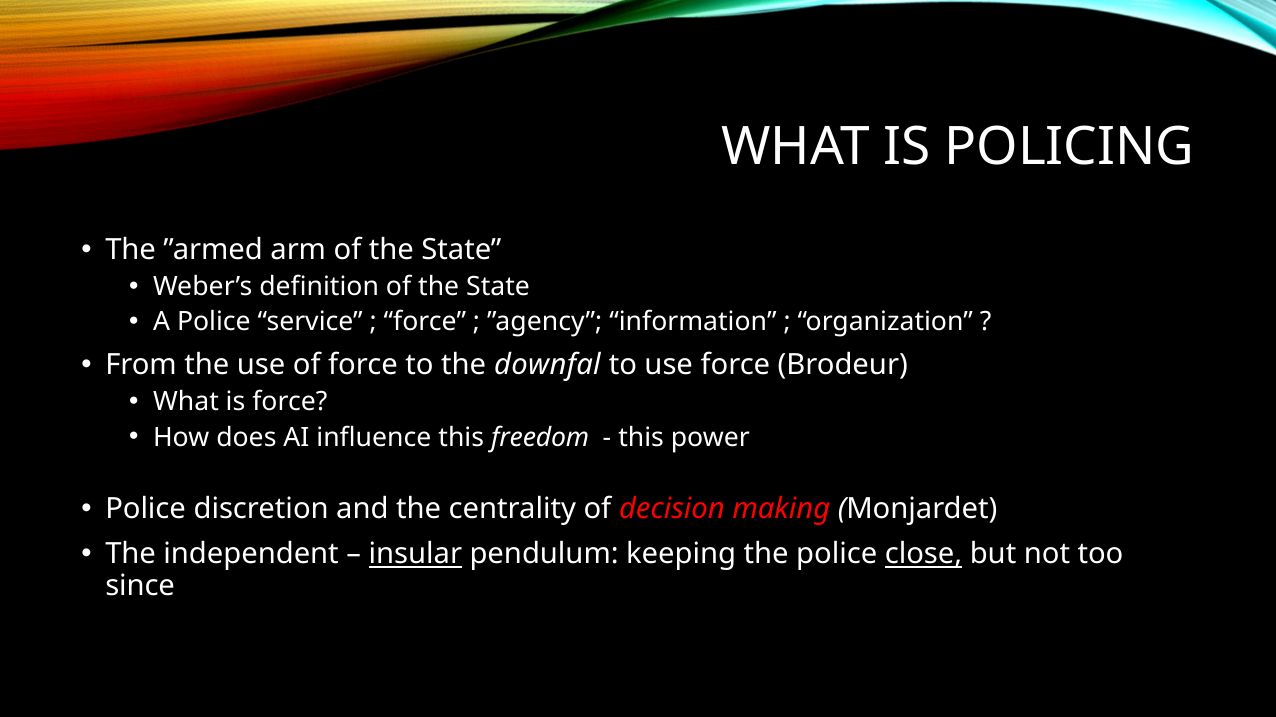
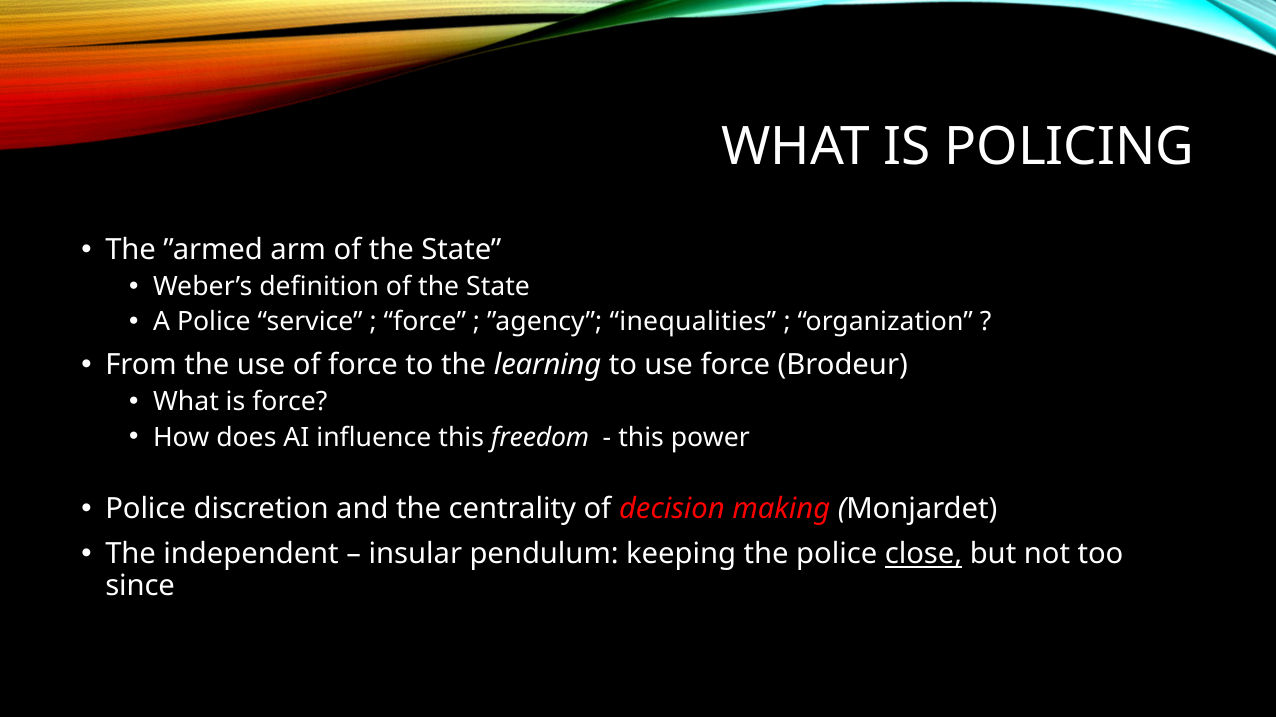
information: information -> inequalities
downfal: downfal -> learning
insular underline: present -> none
